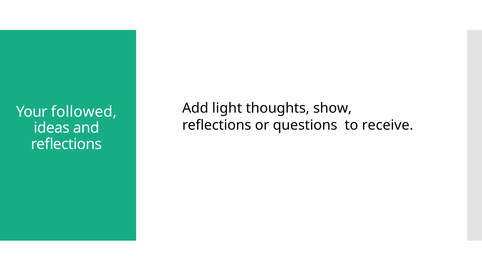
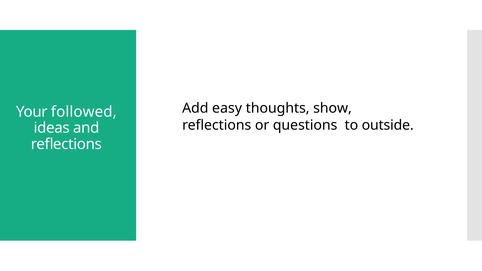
light: light -> easy
receive: receive -> outside
